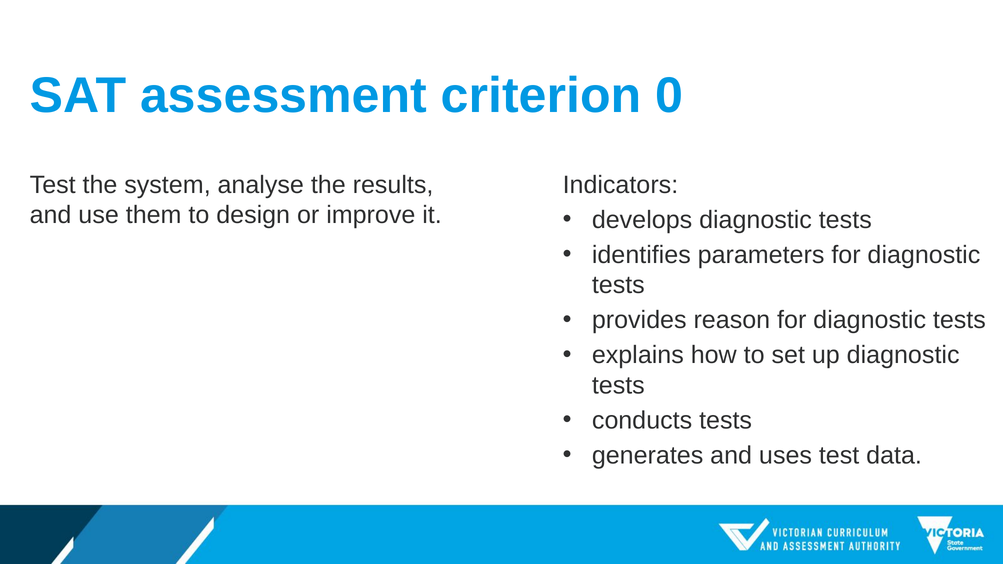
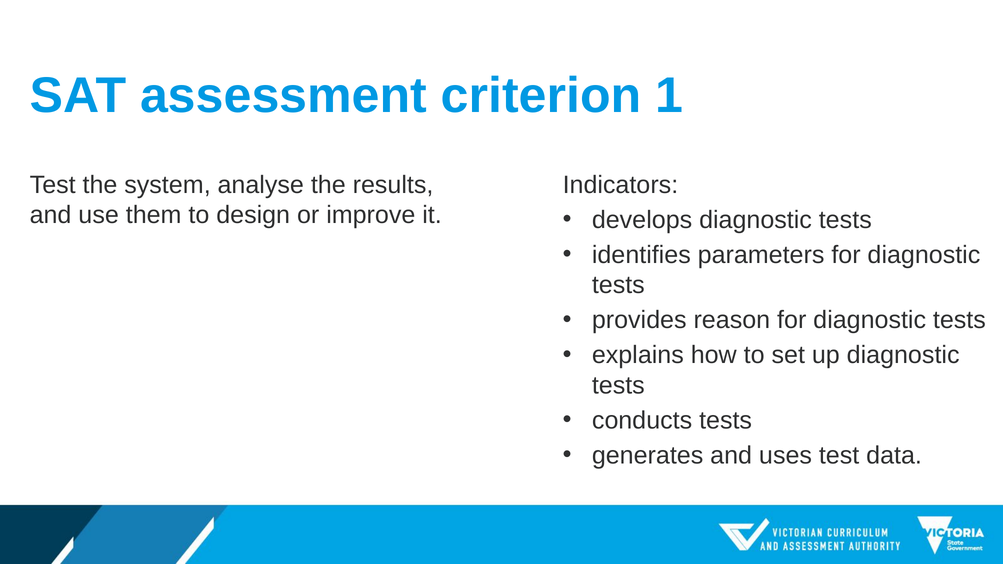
0: 0 -> 1
